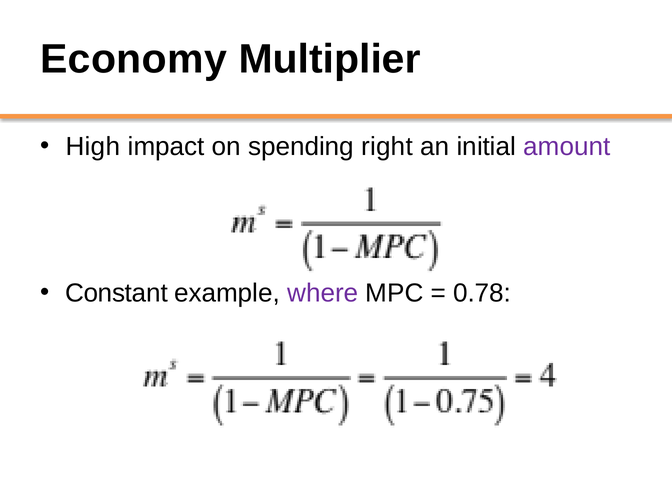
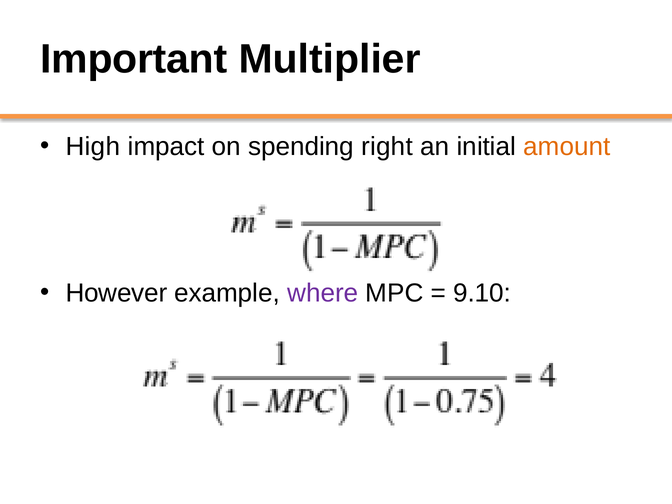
Economy: Economy -> Important
amount colour: purple -> orange
Constant: Constant -> However
0.78: 0.78 -> 9.10
